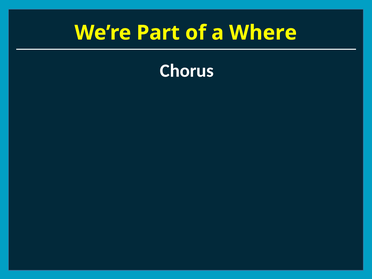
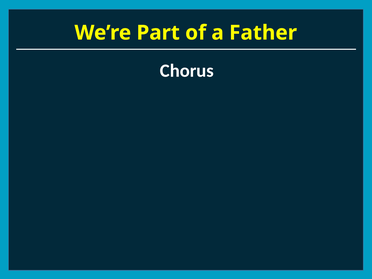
Where: Where -> Father
